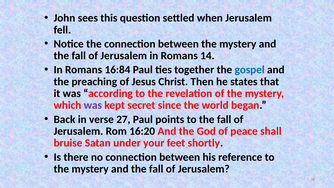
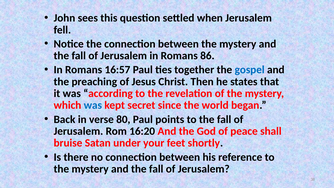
14: 14 -> 86
16:84: 16:84 -> 16:57
was at (93, 105) colour: purple -> blue
27: 27 -> 80
